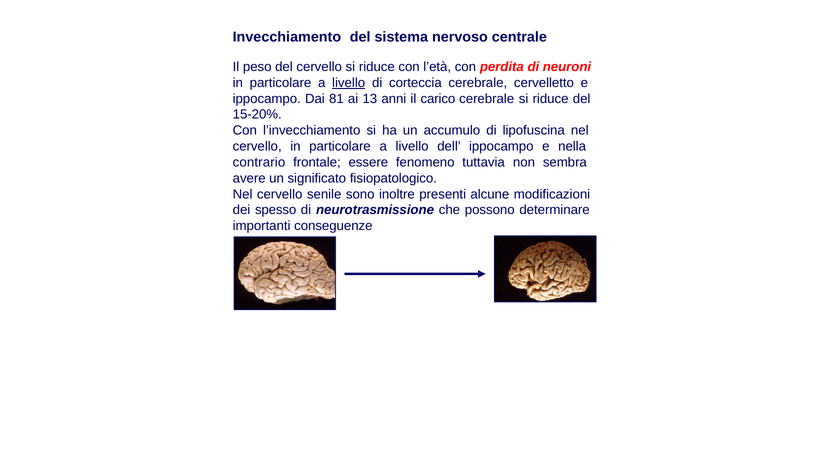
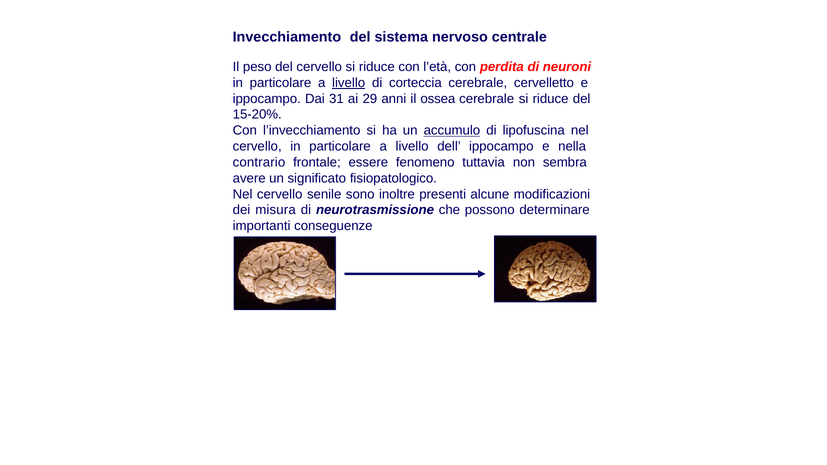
81: 81 -> 31
13: 13 -> 29
carico: carico -> ossea
accumulo underline: none -> present
spesso: spesso -> misura
